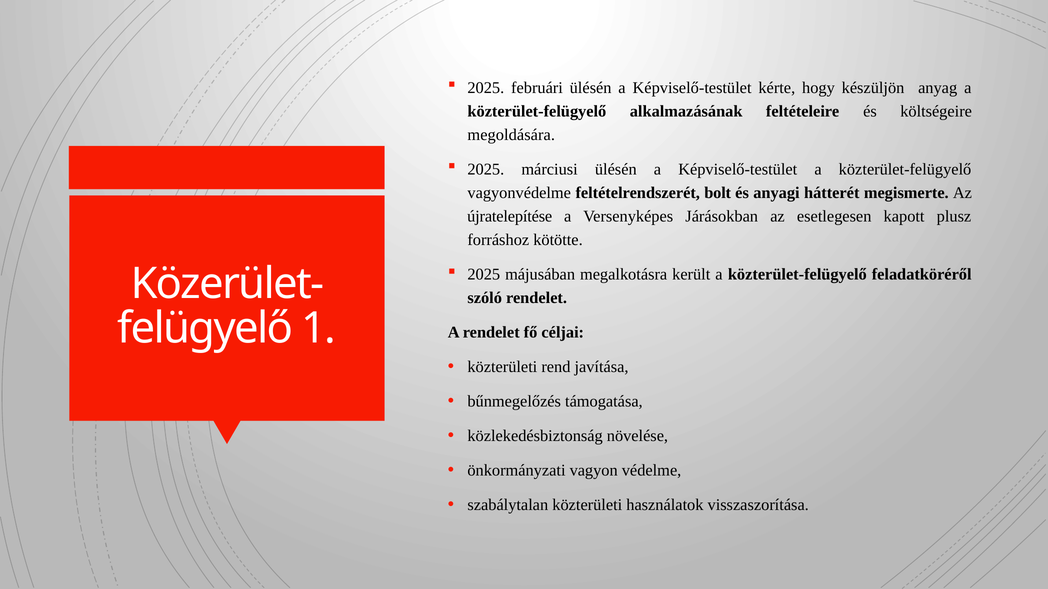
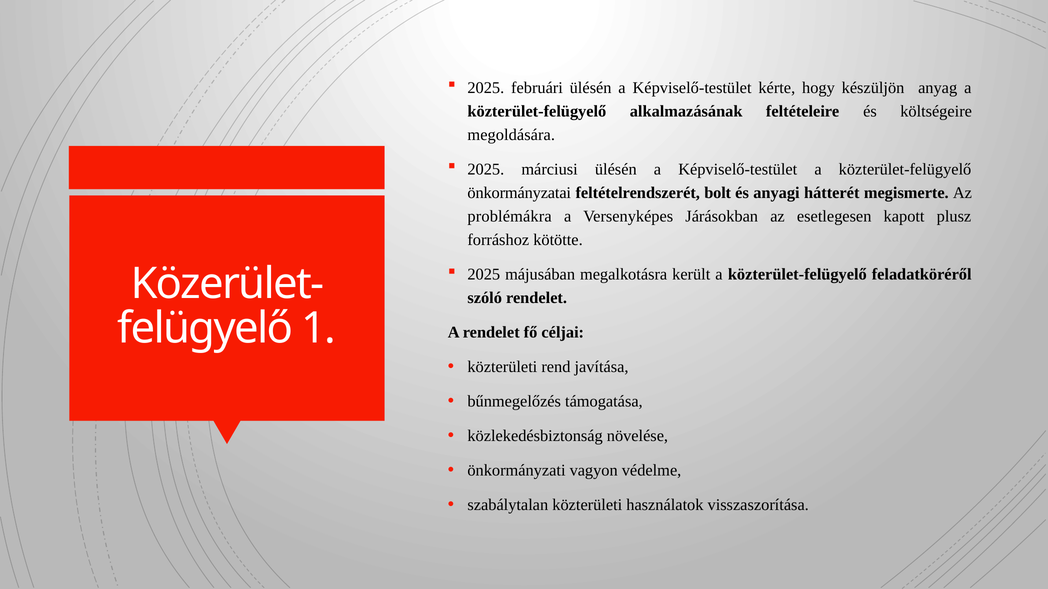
vagyonvédelme: vagyonvédelme -> önkormányzatai
újratelepítése: újratelepítése -> problémákra
